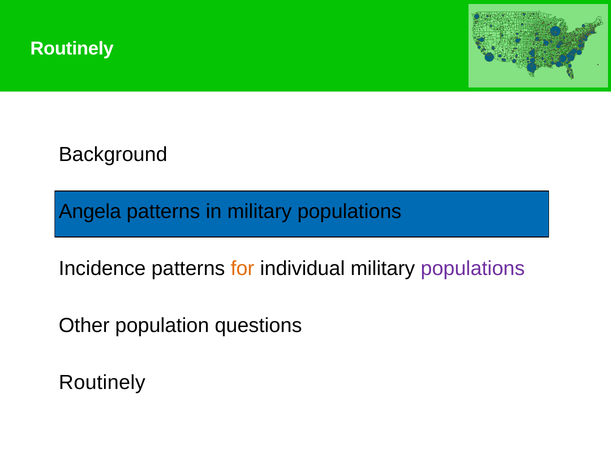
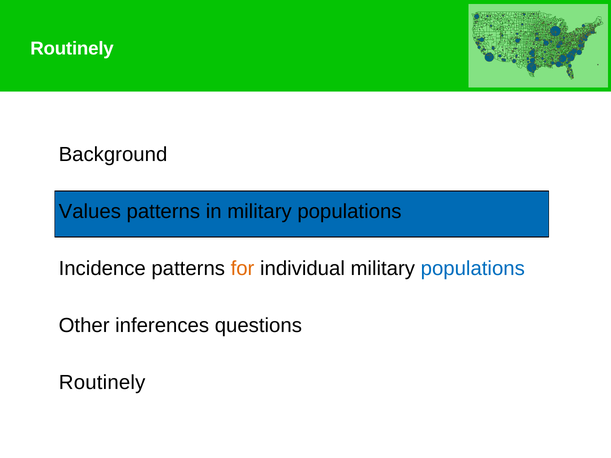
Angela: Angela -> Values
populations at (473, 269) colour: purple -> blue
population: population -> inferences
